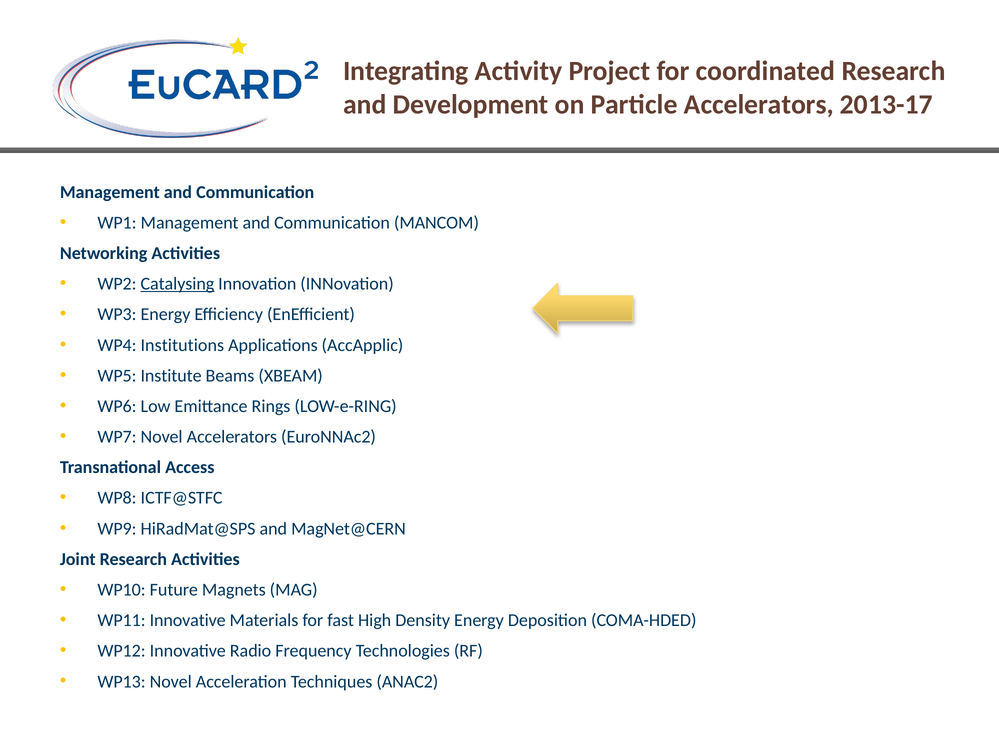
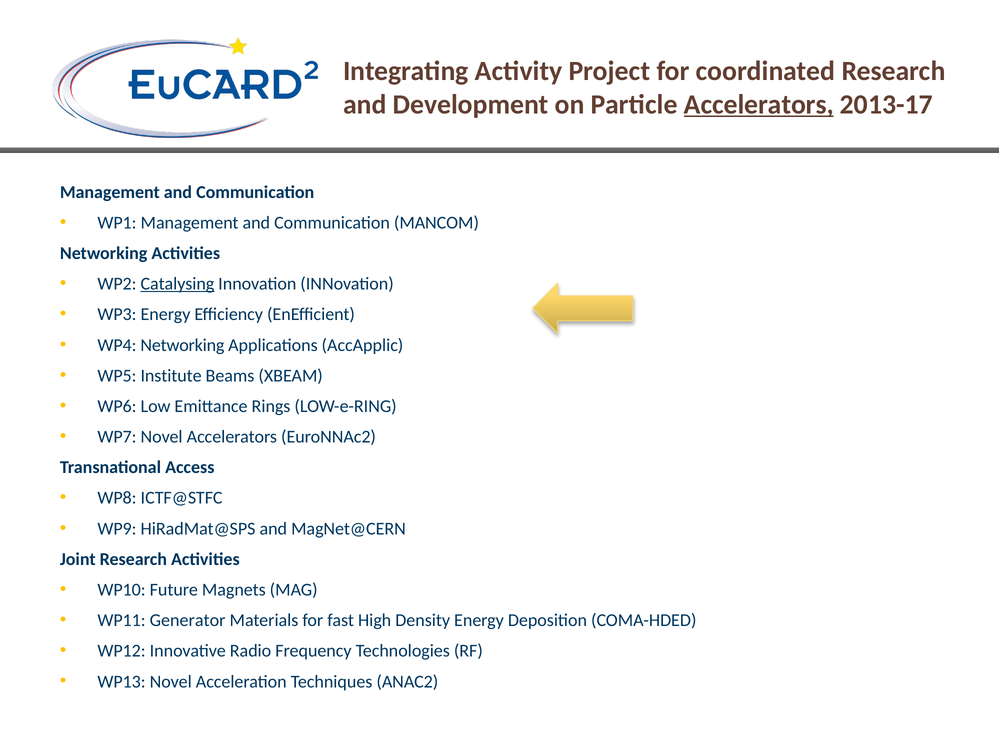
Accelerators at (759, 104) underline: none -> present
WP4 Institutions: Institutions -> Networking
WP11 Innovative: Innovative -> Generator
